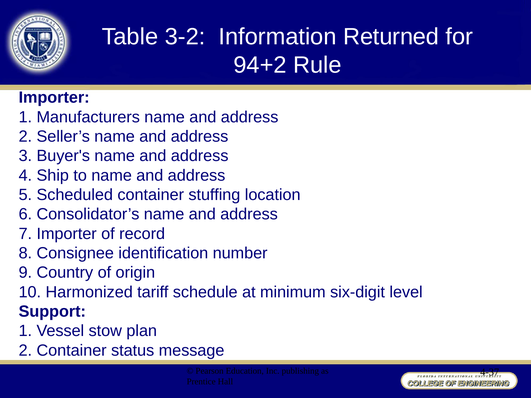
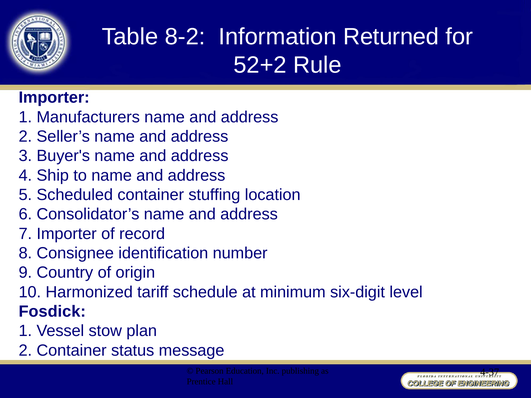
3-2: 3-2 -> 8-2
94+2: 94+2 -> 52+2
Support: Support -> Fosdick
